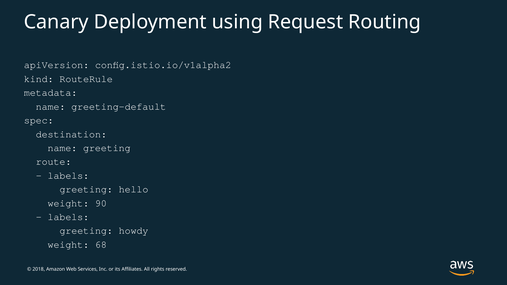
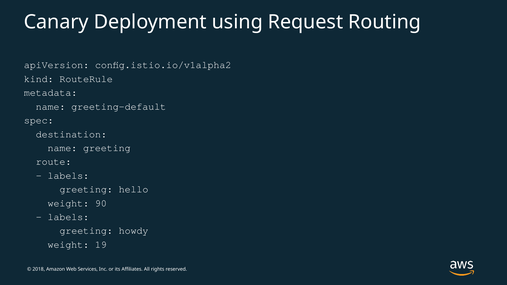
68: 68 -> 19
